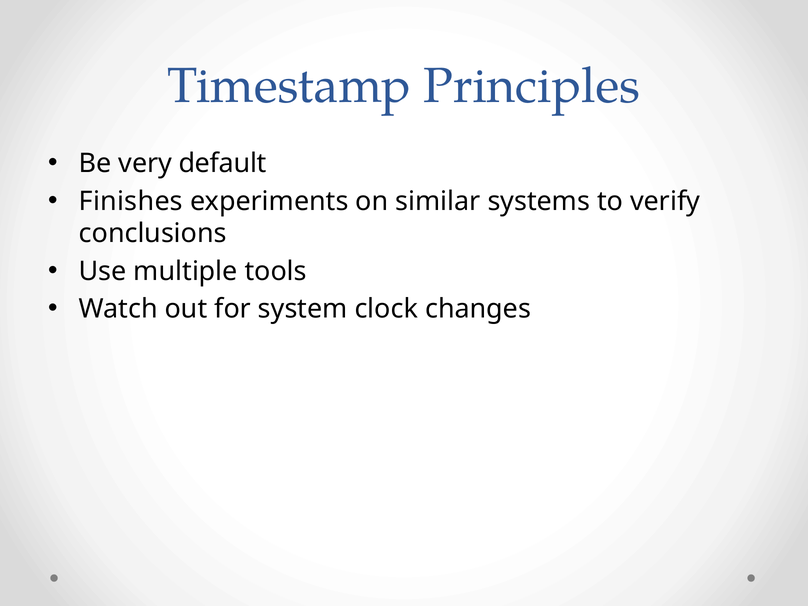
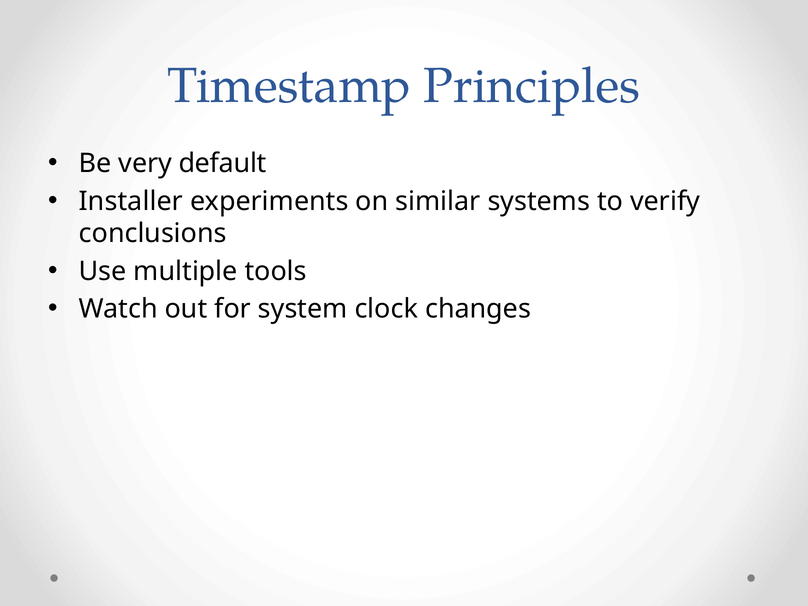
Finishes: Finishes -> Installer
